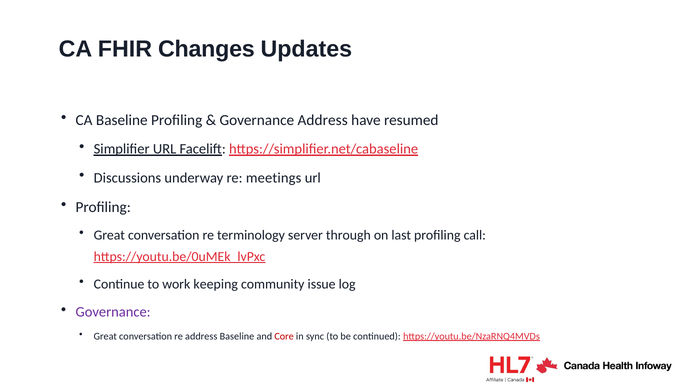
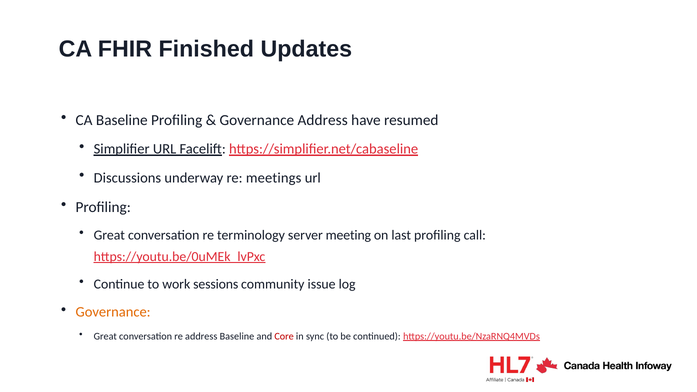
Changes: Changes -> Finished
through: through -> meeting
keeping: keeping -> sessions
Governance at (113, 312) colour: purple -> orange
